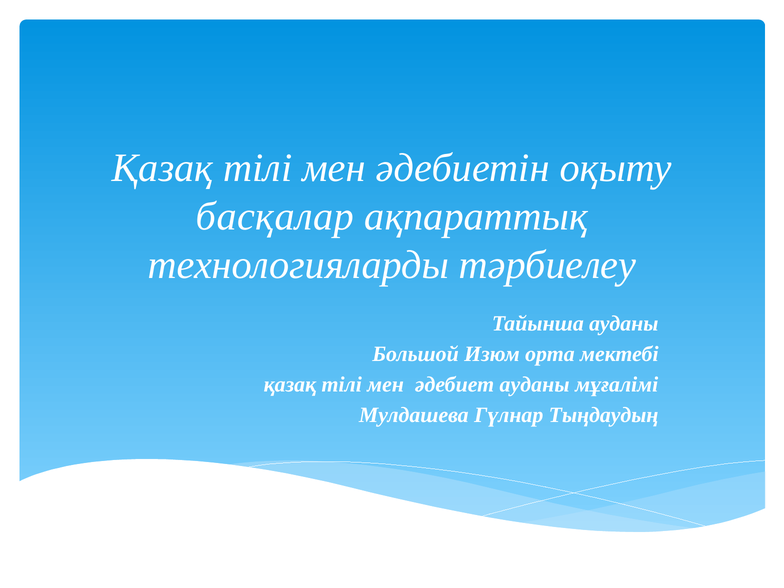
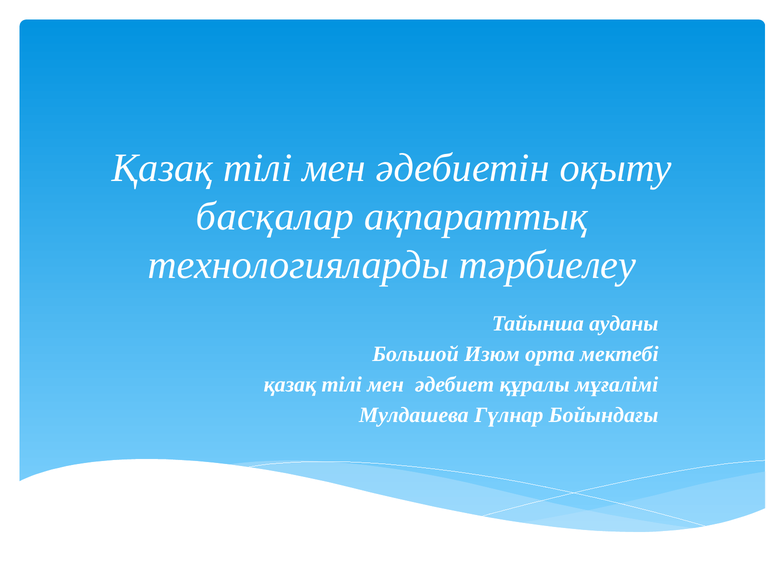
әдебиет ауданы: ауданы -> құралы
Тыңдаудың: Тыңдаудың -> Бойындағы
